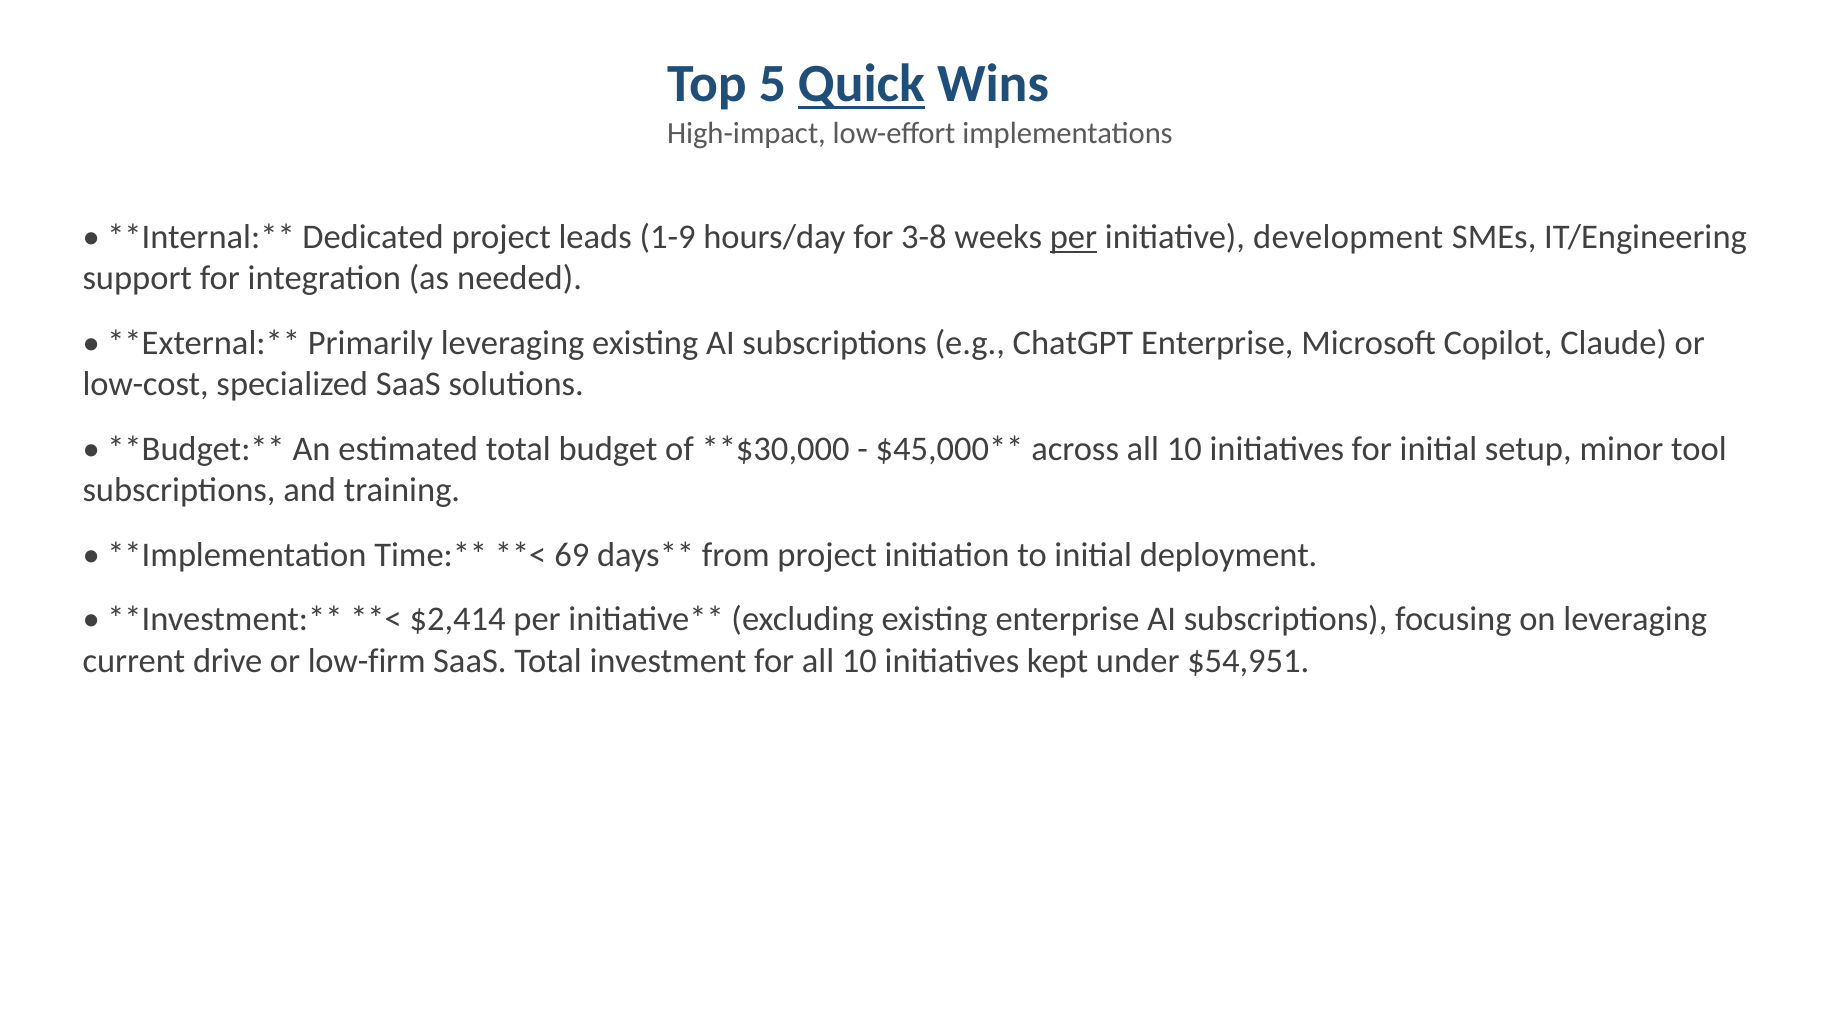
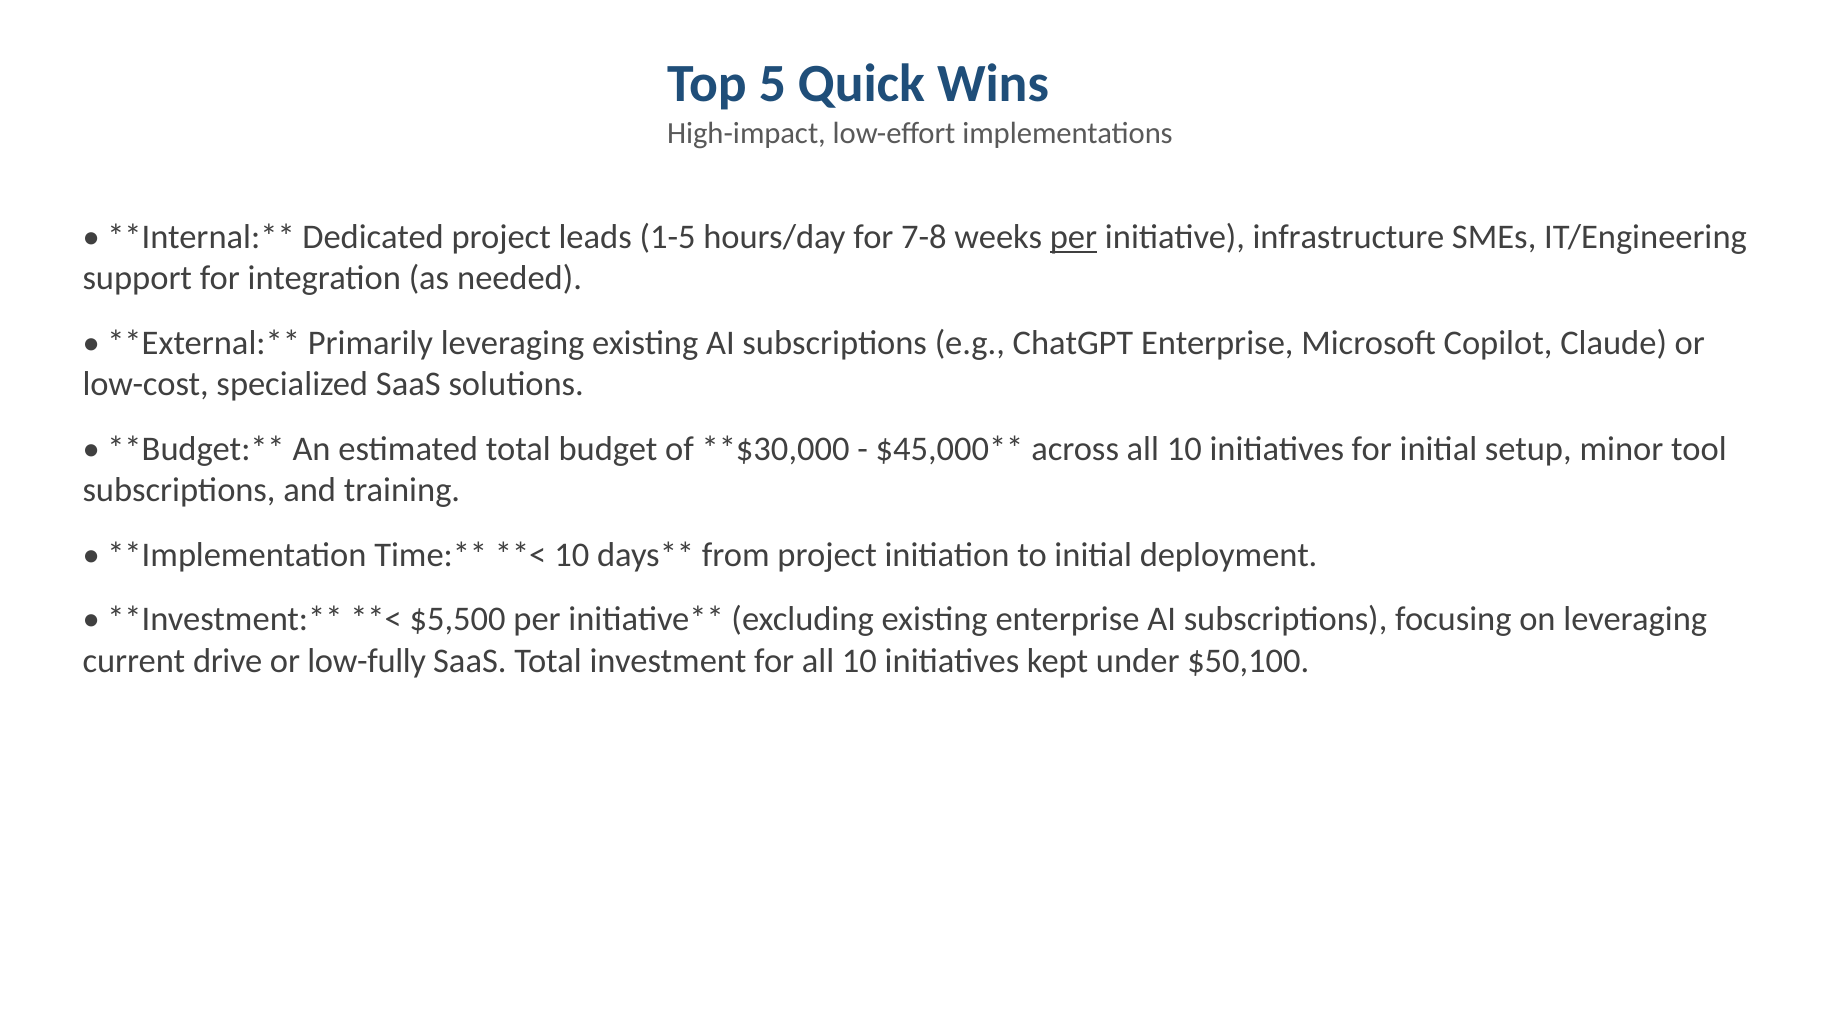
Quick underline: present -> none
1-9: 1-9 -> 1-5
3-8: 3-8 -> 7-8
development: development -> infrastructure
69 at (572, 555): 69 -> 10
$2,414: $2,414 -> $5,500
low-firm: low-firm -> low-fully
$54,951: $54,951 -> $50,100
